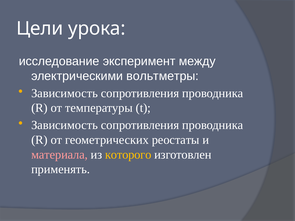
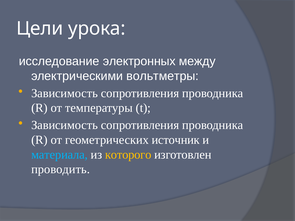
эксперимент: эксперимент -> электронных
реостаты: реостаты -> источник
материала colour: pink -> light blue
применять: применять -> проводить
